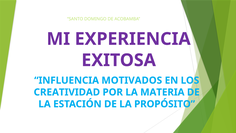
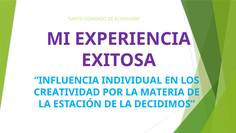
MOTIVADOS: MOTIVADOS -> INDIVIDUAL
PROPÓSITO: PROPÓSITO -> DECIDIMOS
